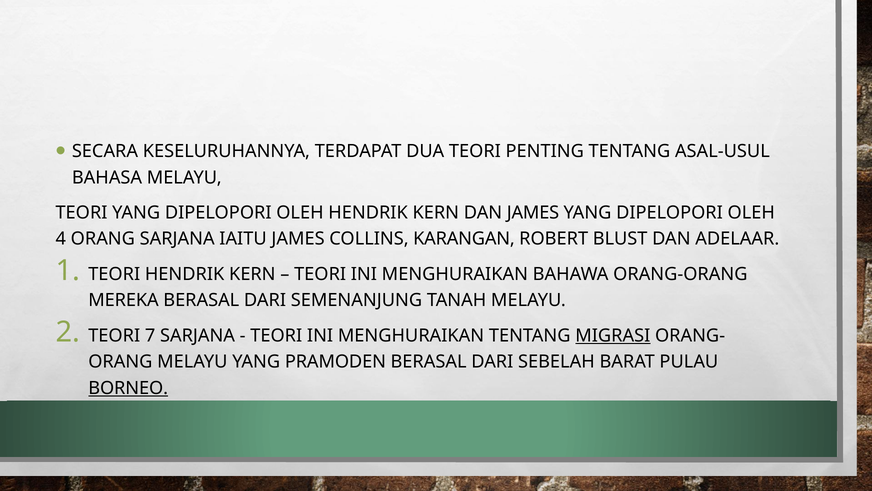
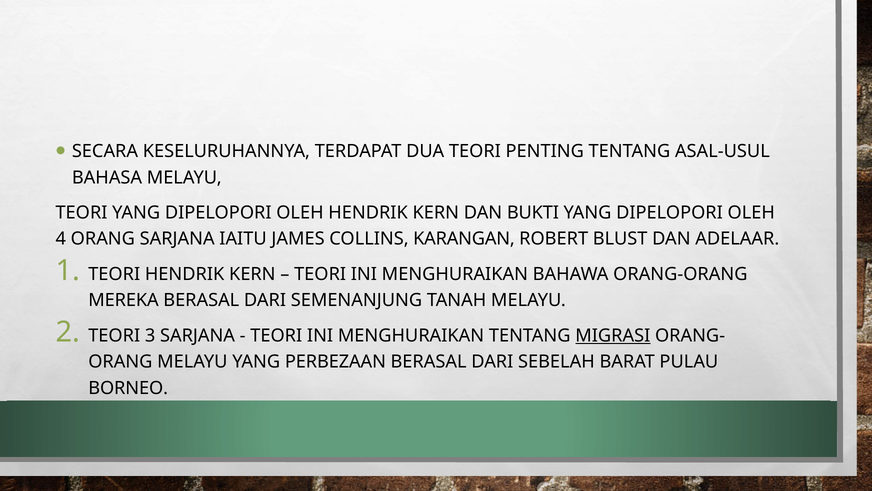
DAN JAMES: JAMES -> BUKTI
7: 7 -> 3
PRAMODEN: PRAMODEN -> PERBEZAAN
BORNEO underline: present -> none
